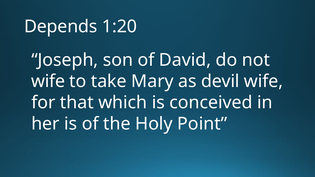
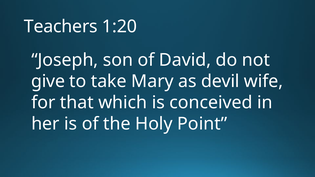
Depends: Depends -> Teachers
wife at (48, 81): wife -> give
